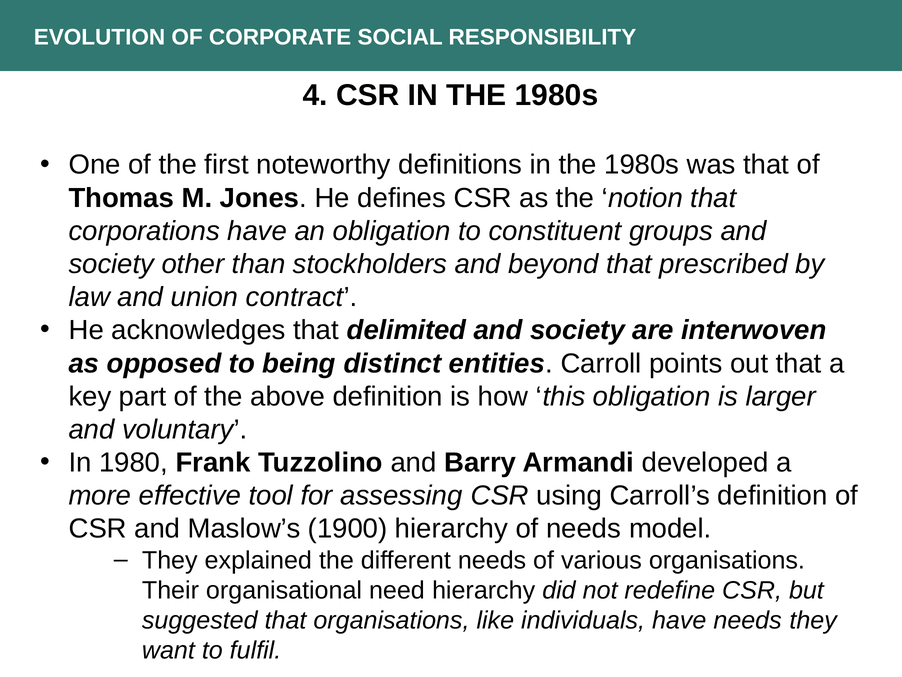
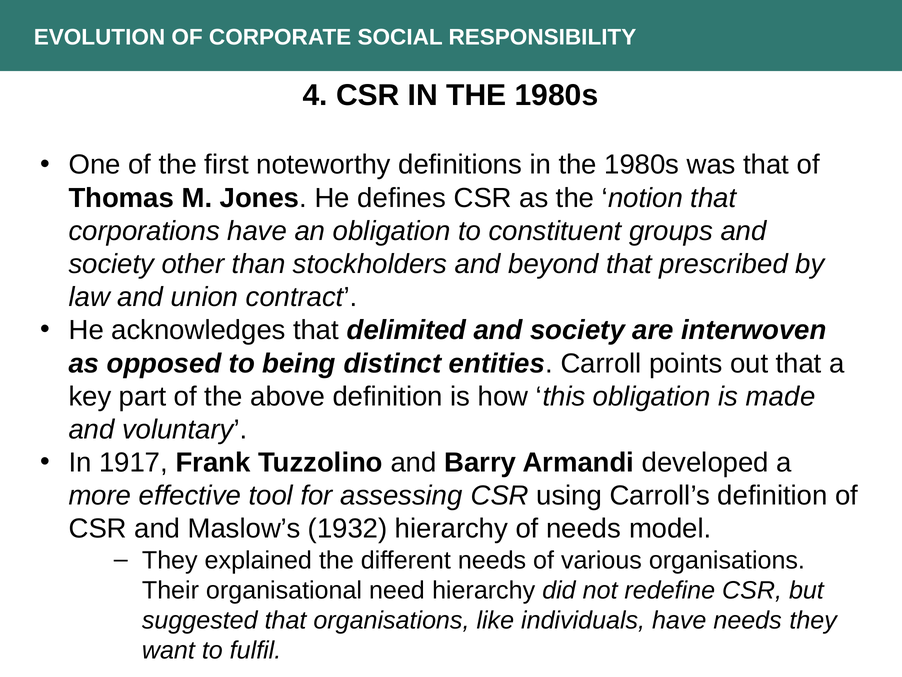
larger: larger -> made
1980: 1980 -> 1917
1900: 1900 -> 1932
